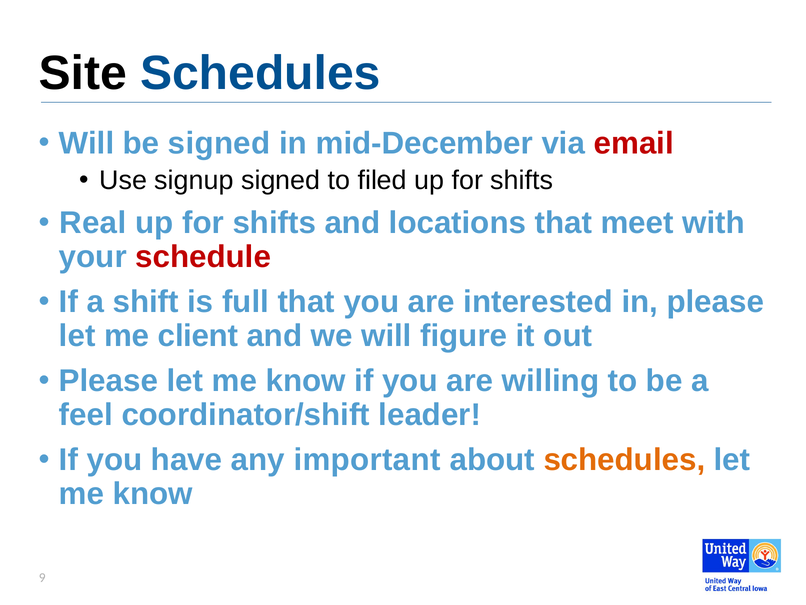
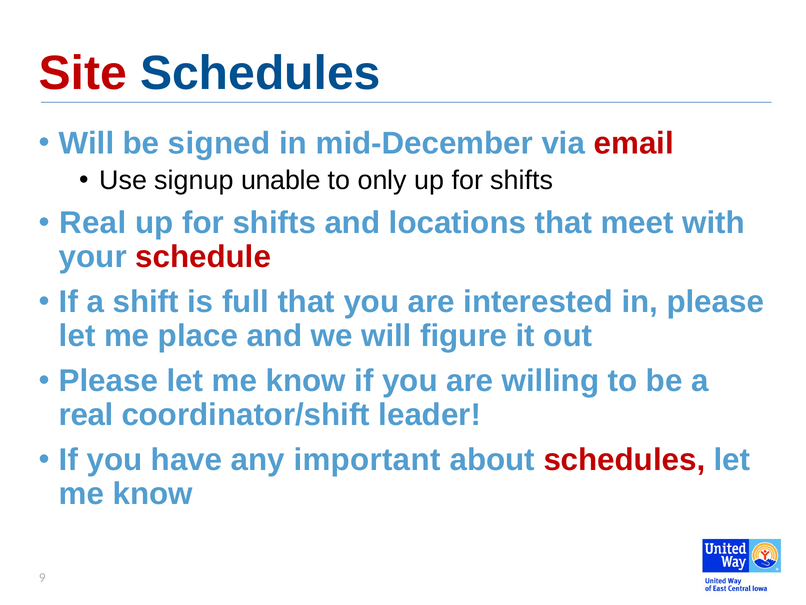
Site colour: black -> red
signup signed: signed -> unable
filed: filed -> only
client: client -> place
feel at (86, 415): feel -> real
schedules at (624, 460) colour: orange -> red
